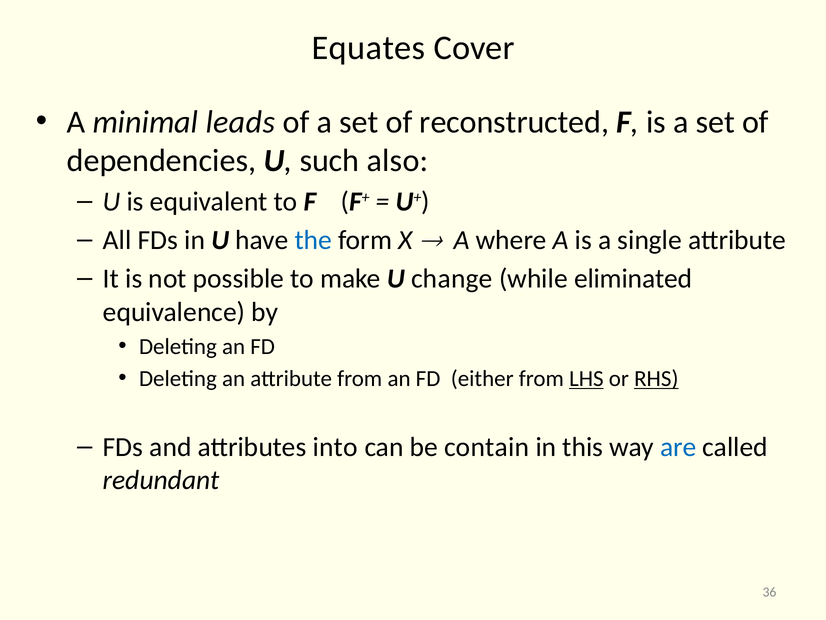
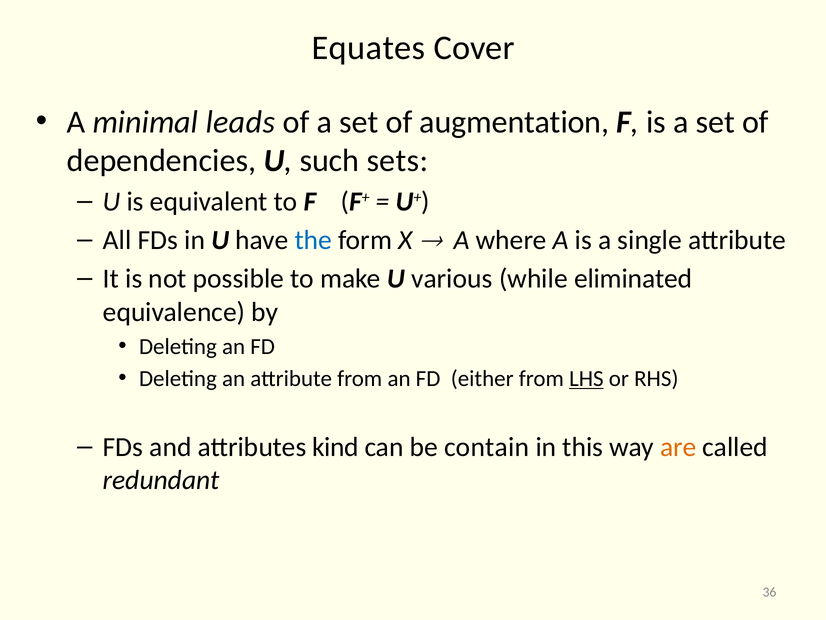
reconstructed: reconstructed -> augmentation
also: also -> sets
change: change -> various
RHS underline: present -> none
into: into -> kind
are colour: blue -> orange
